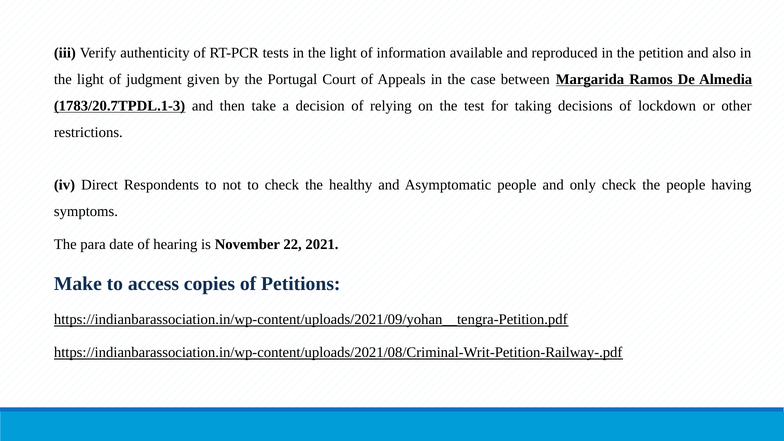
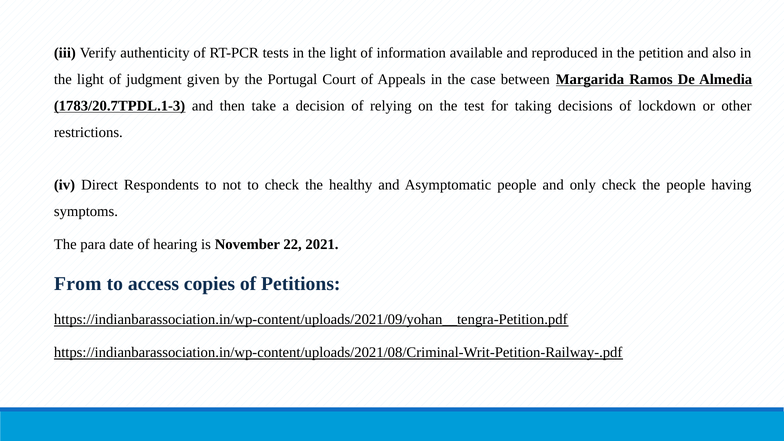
Make: Make -> From
